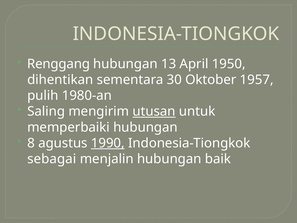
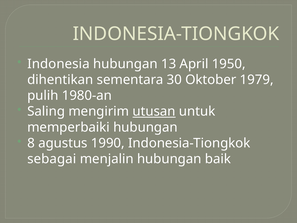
Renggang: Renggang -> Indonesia
1957: 1957 -> 1979
1990 underline: present -> none
